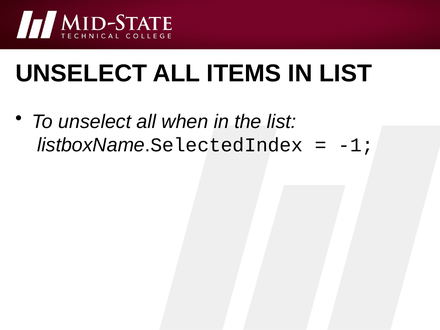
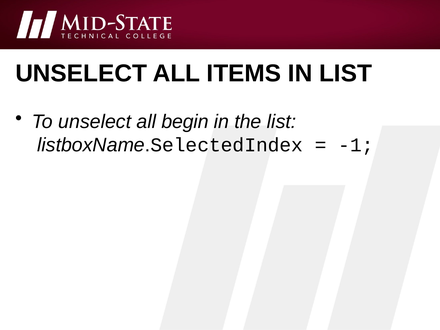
when: when -> begin
